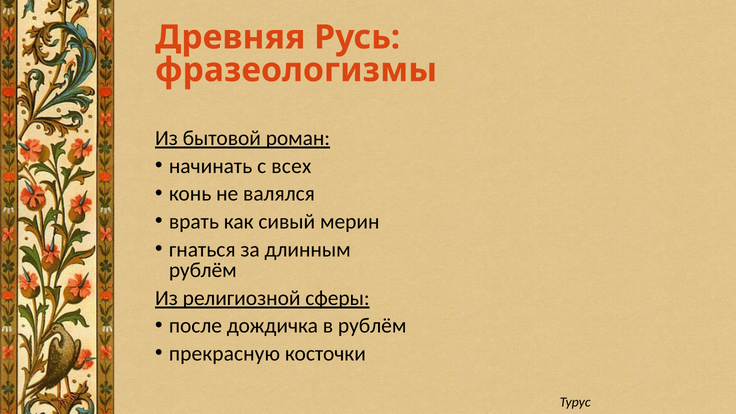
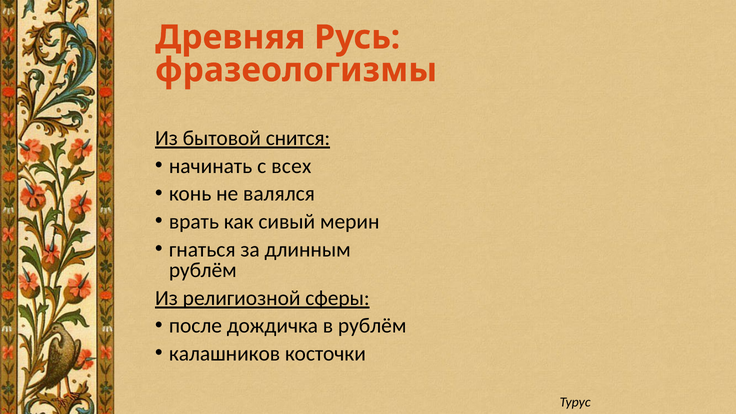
роман: роман -> снится
прекрасную: прекрасную -> калашников
